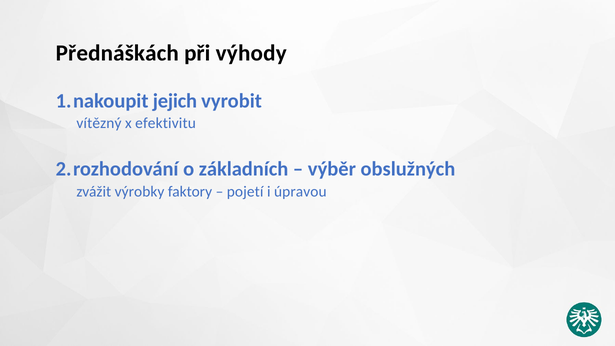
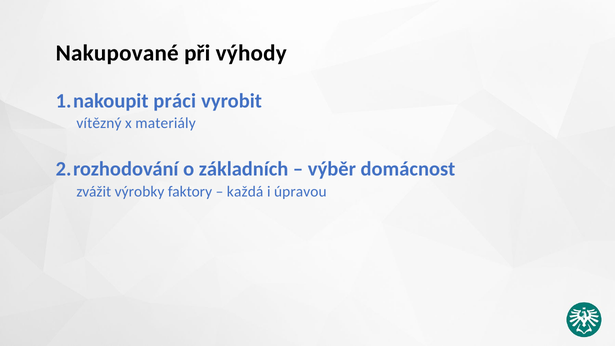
Přednáškách: Přednáškách -> Nakupované
jejich: jejich -> práci
efektivitu: efektivitu -> materiály
obslužných: obslužných -> domácnost
pojetí: pojetí -> každá
